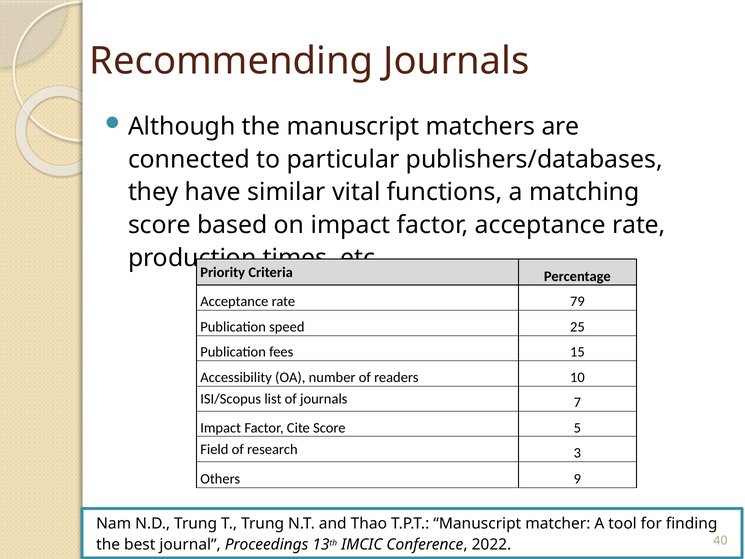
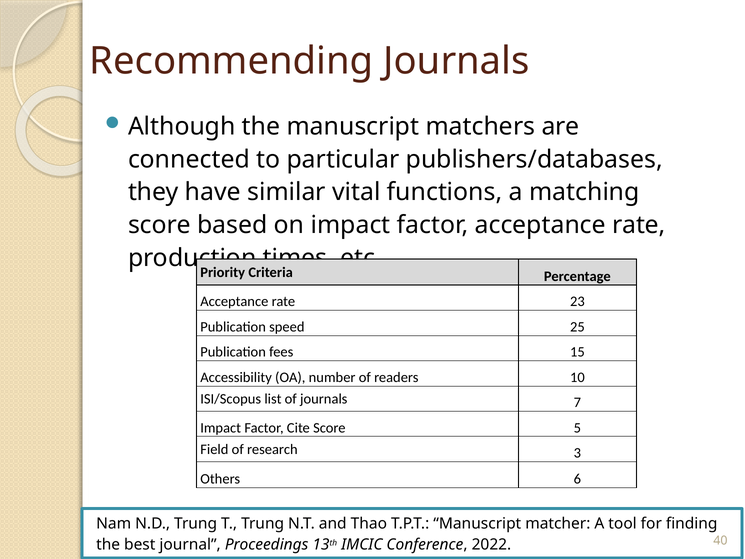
79: 79 -> 23
9: 9 -> 6
